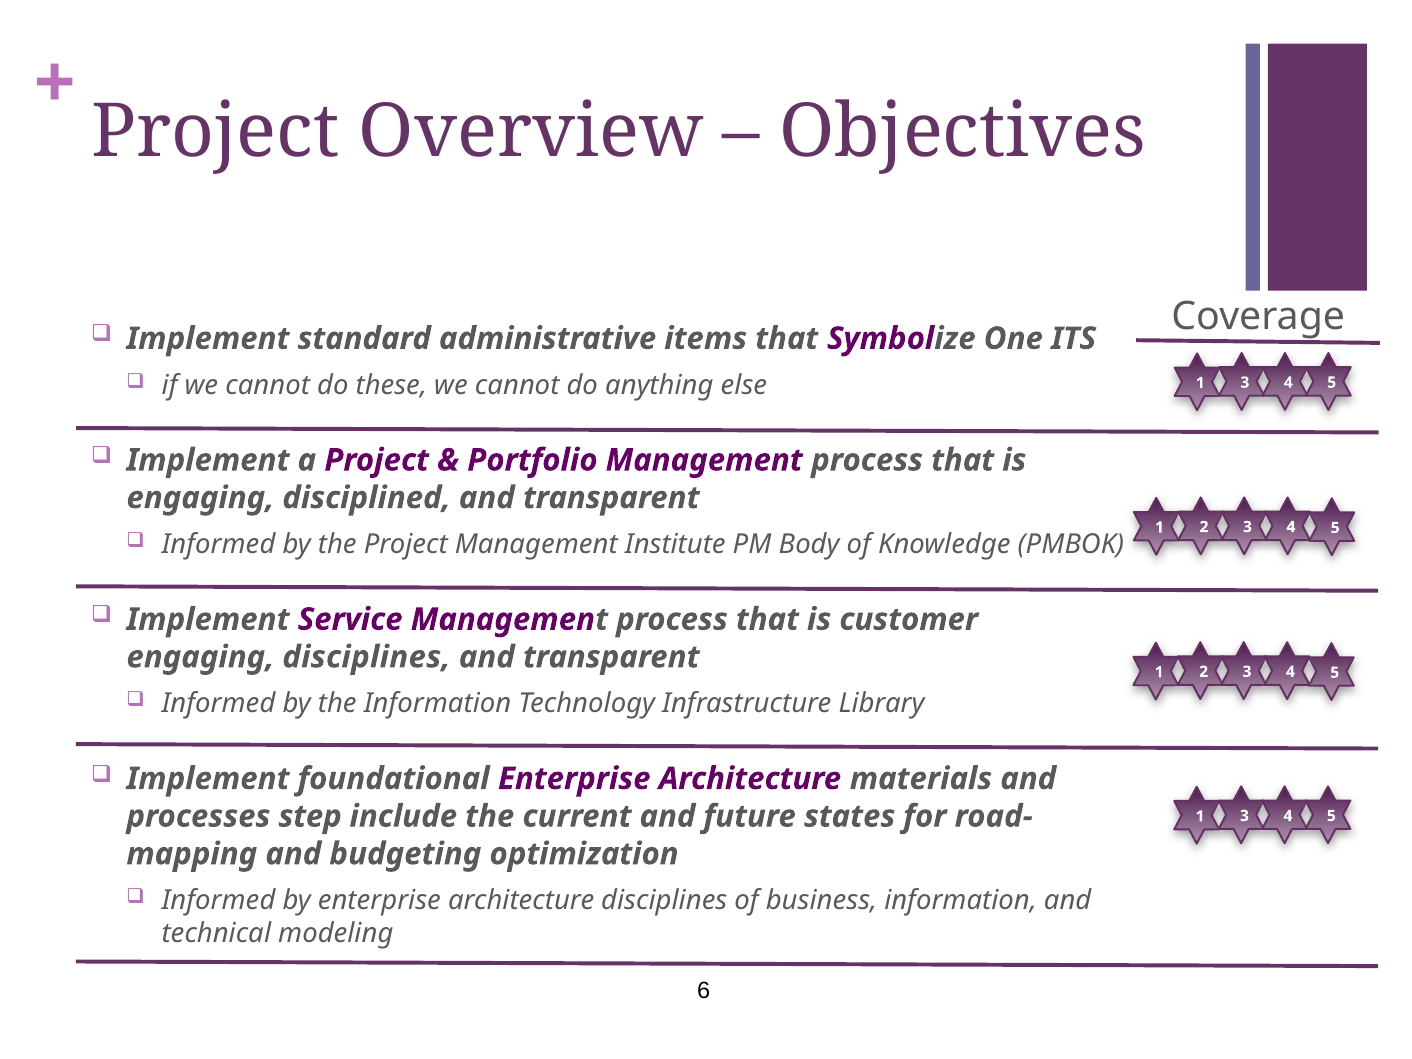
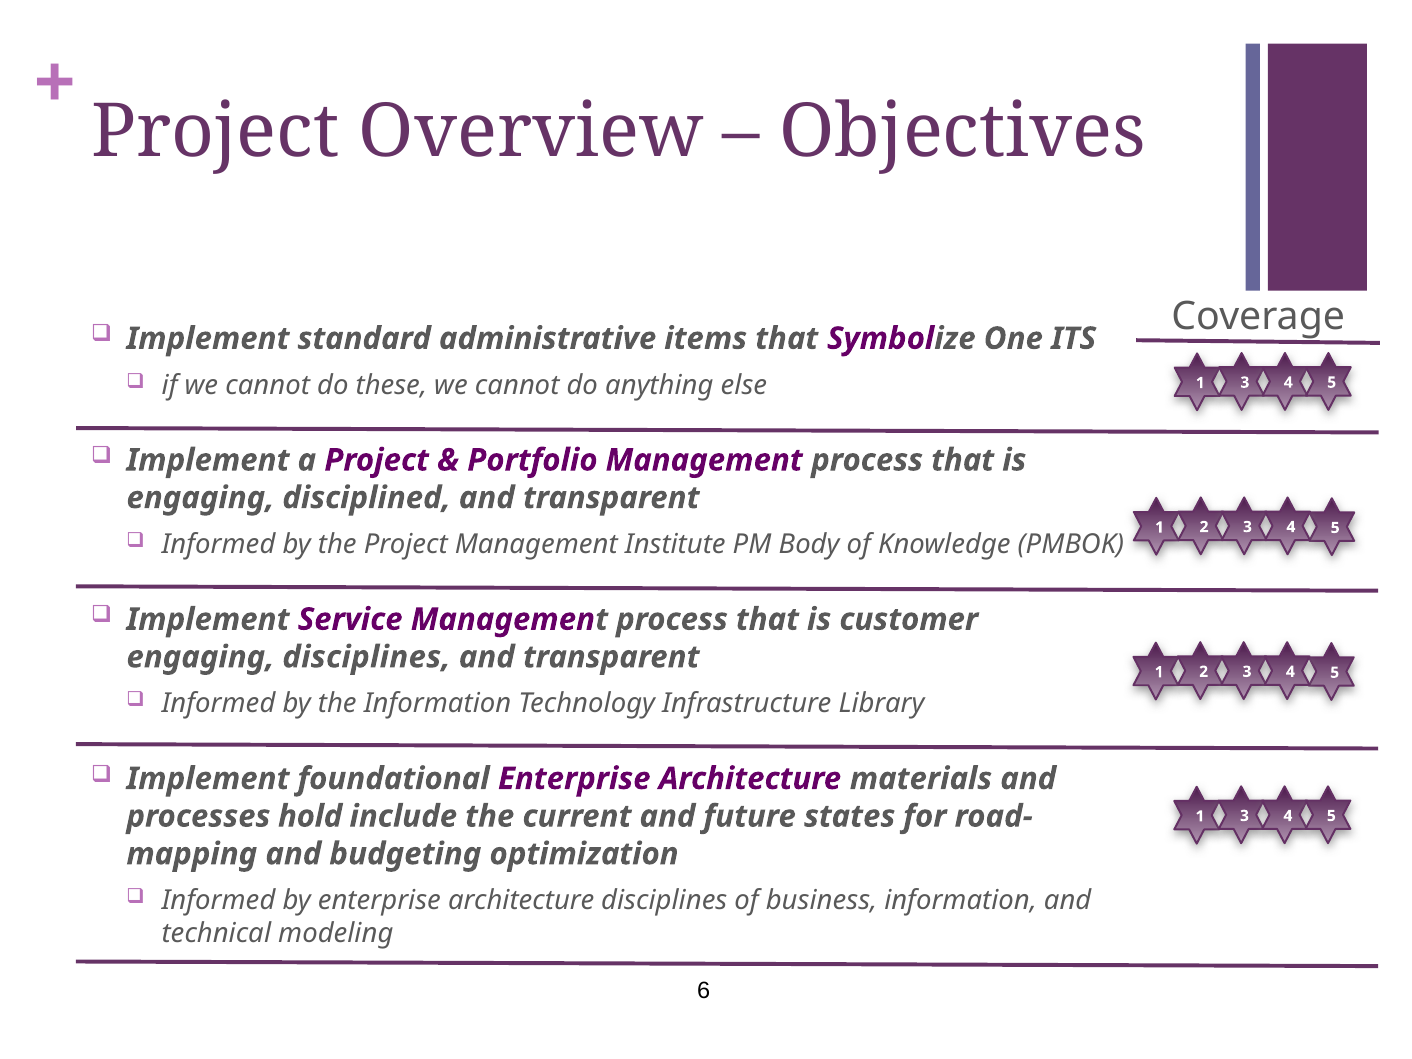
step: step -> hold
